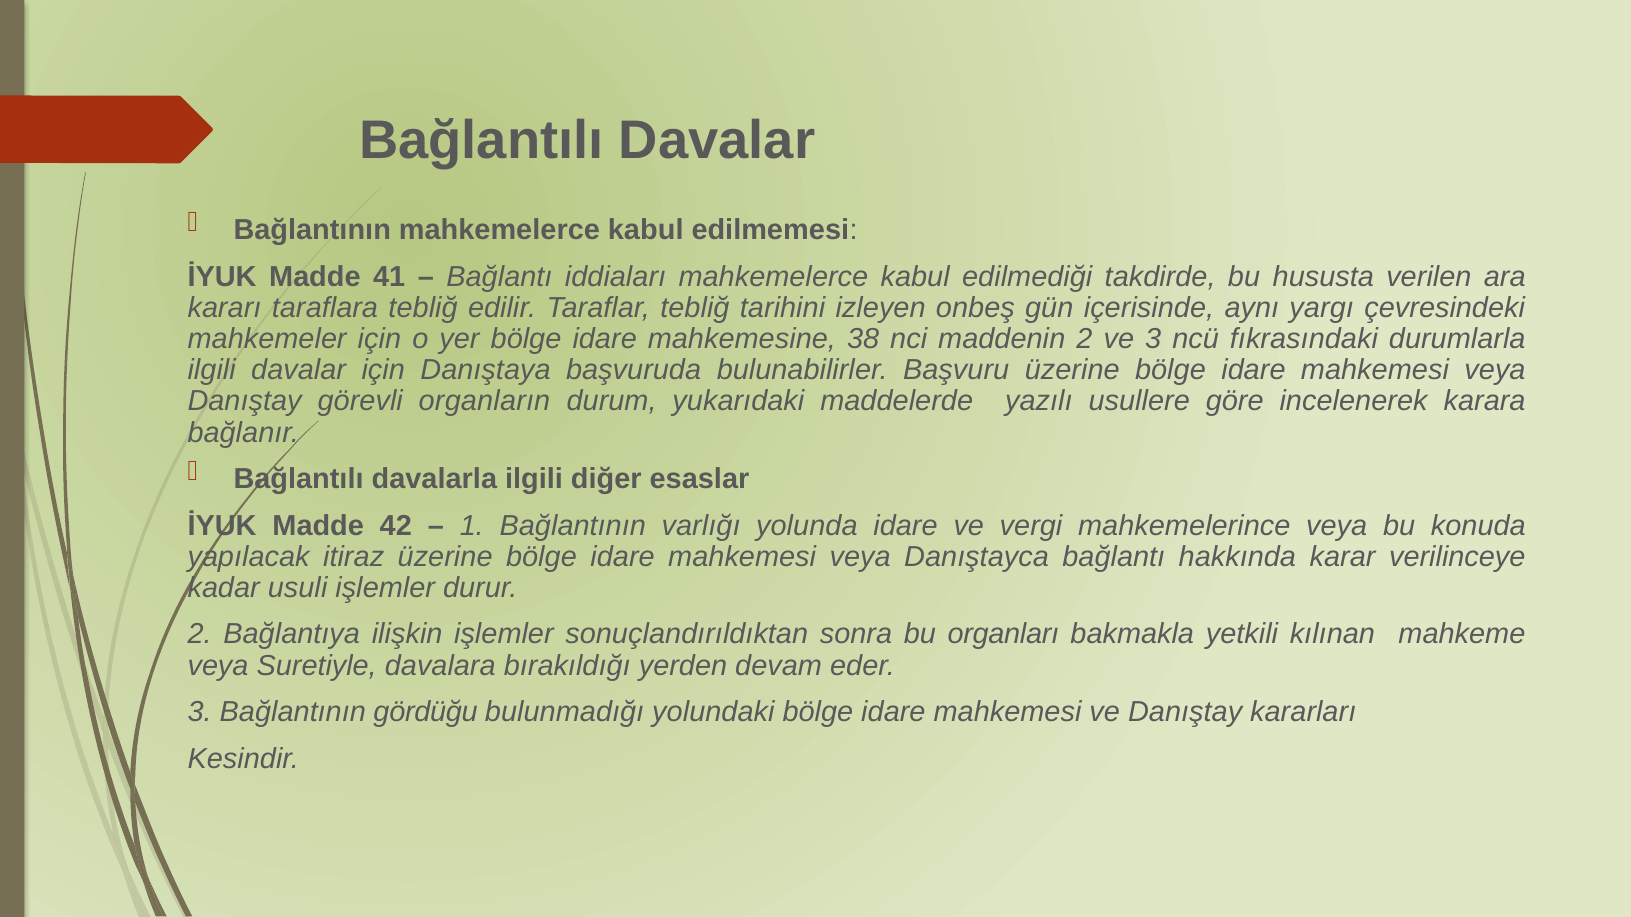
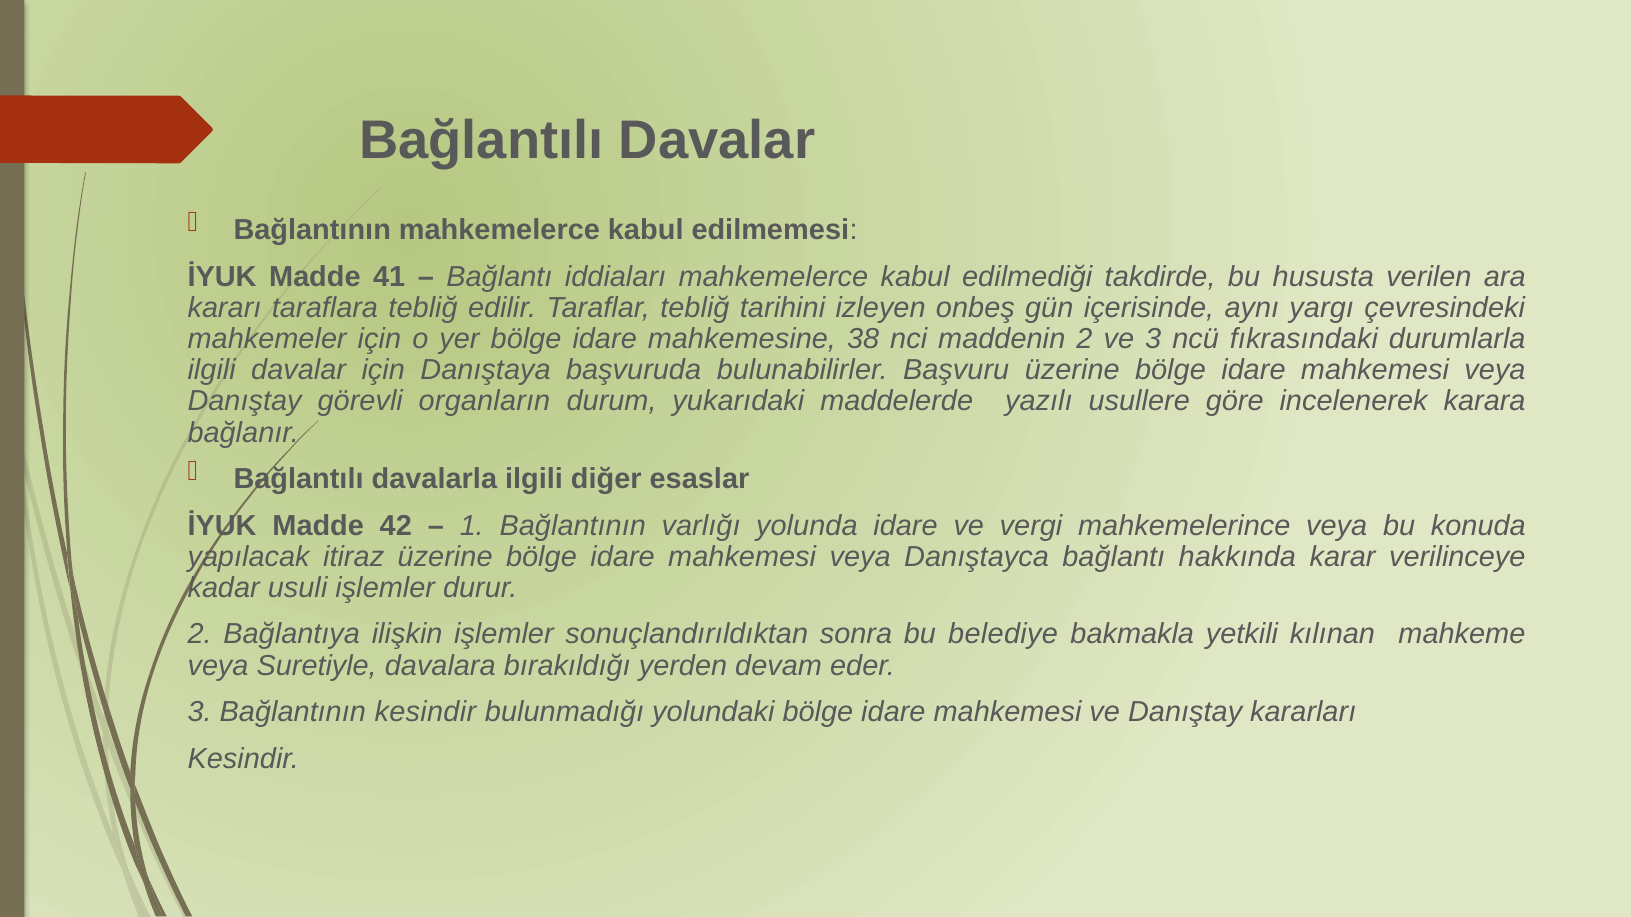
organları: organları -> belediye
Bağlantının gördüğu: gördüğu -> kesindir
